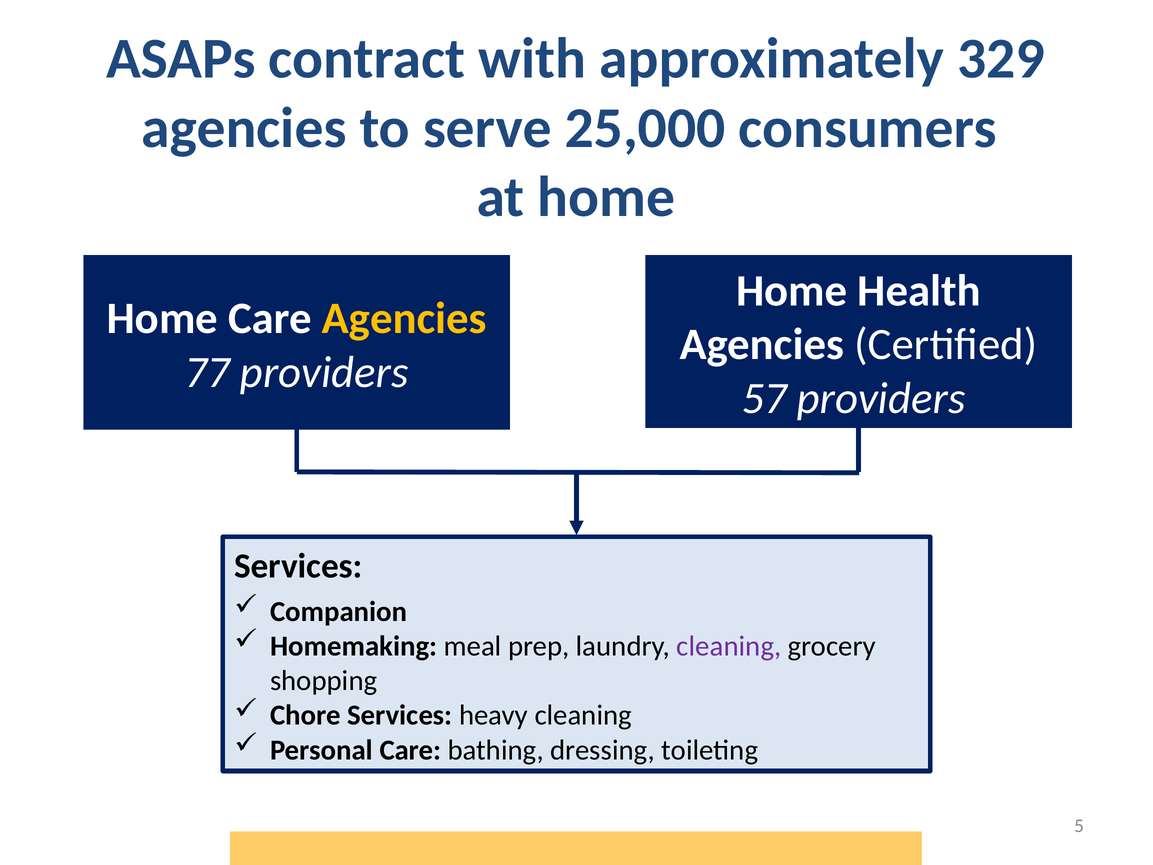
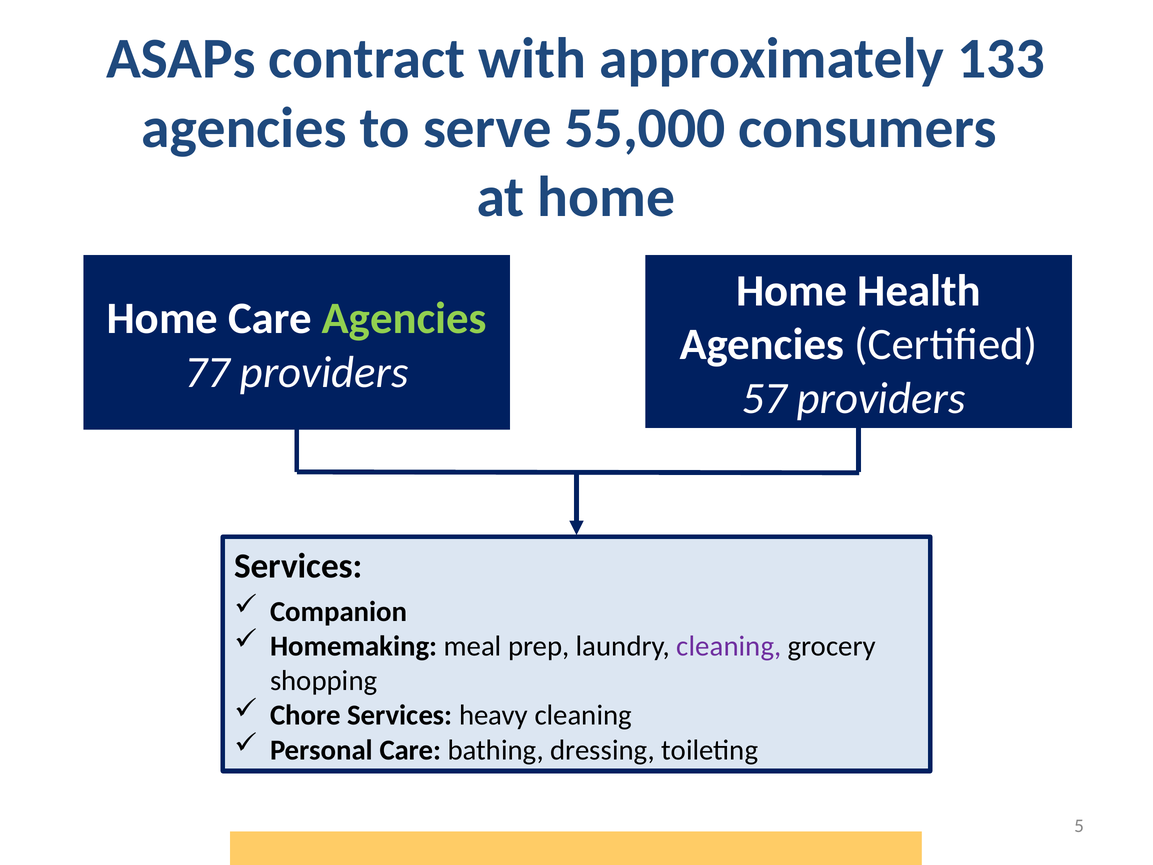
329: 329 -> 133
25,000: 25,000 -> 55,000
Agencies at (404, 319) colour: yellow -> light green
